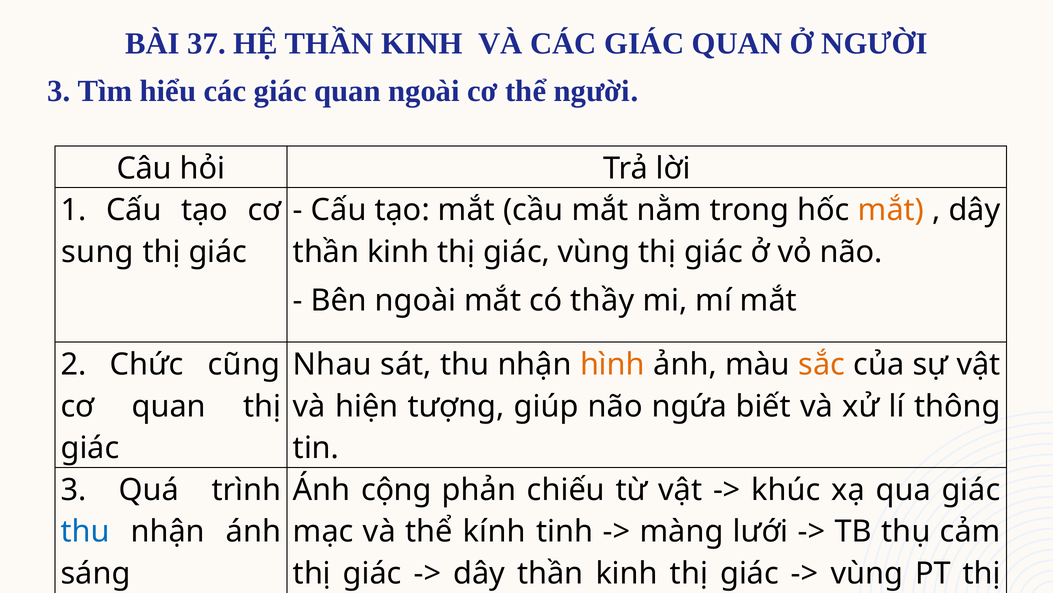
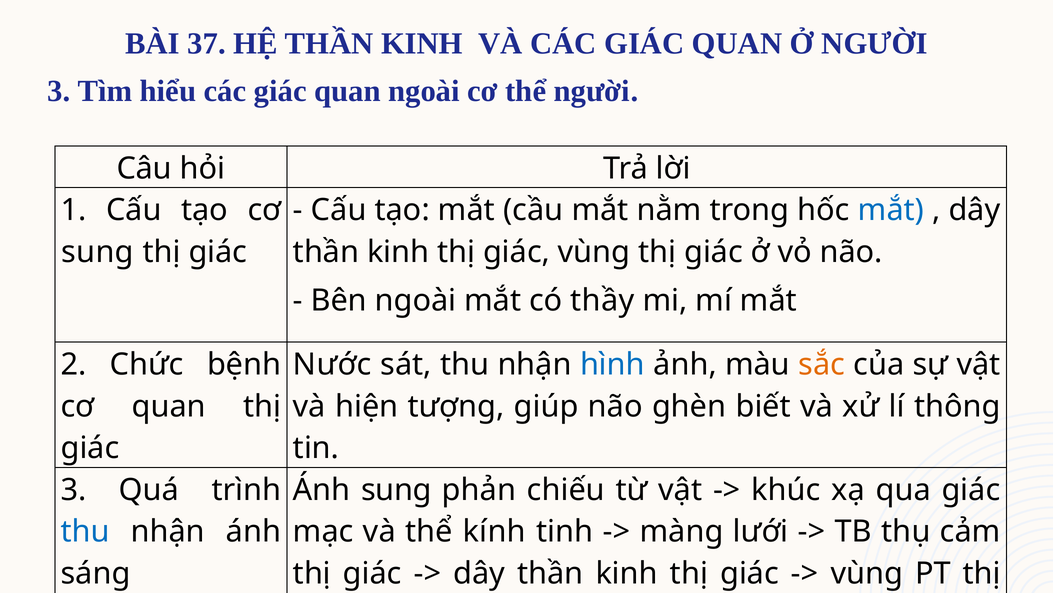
mắt at (891, 210) colour: orange -> blue
cũng: cũng -> bệnh
Nhau: Nhau -> Nước
hình at (612, 364) colour: orange -> blue
ngứa: ngứa -> ghèn
Ánh cộng: cộng -> sung
